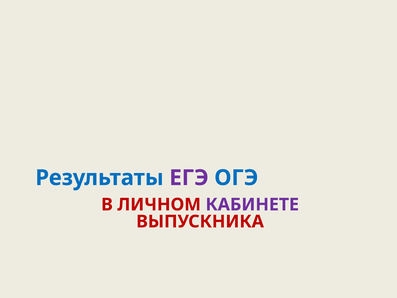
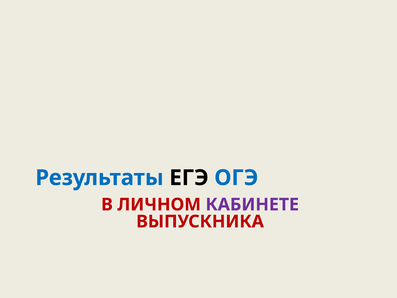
ЕГЭ colour: purple -> black
